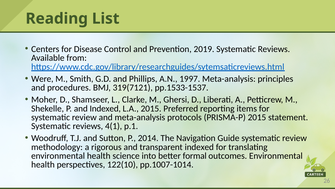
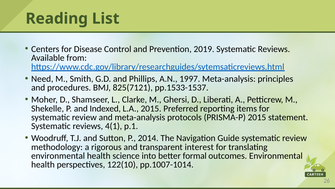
Were: Were -> Need
319(7121: 319(7121 -> 825(7121
transparent indexed: indexed -> interest
